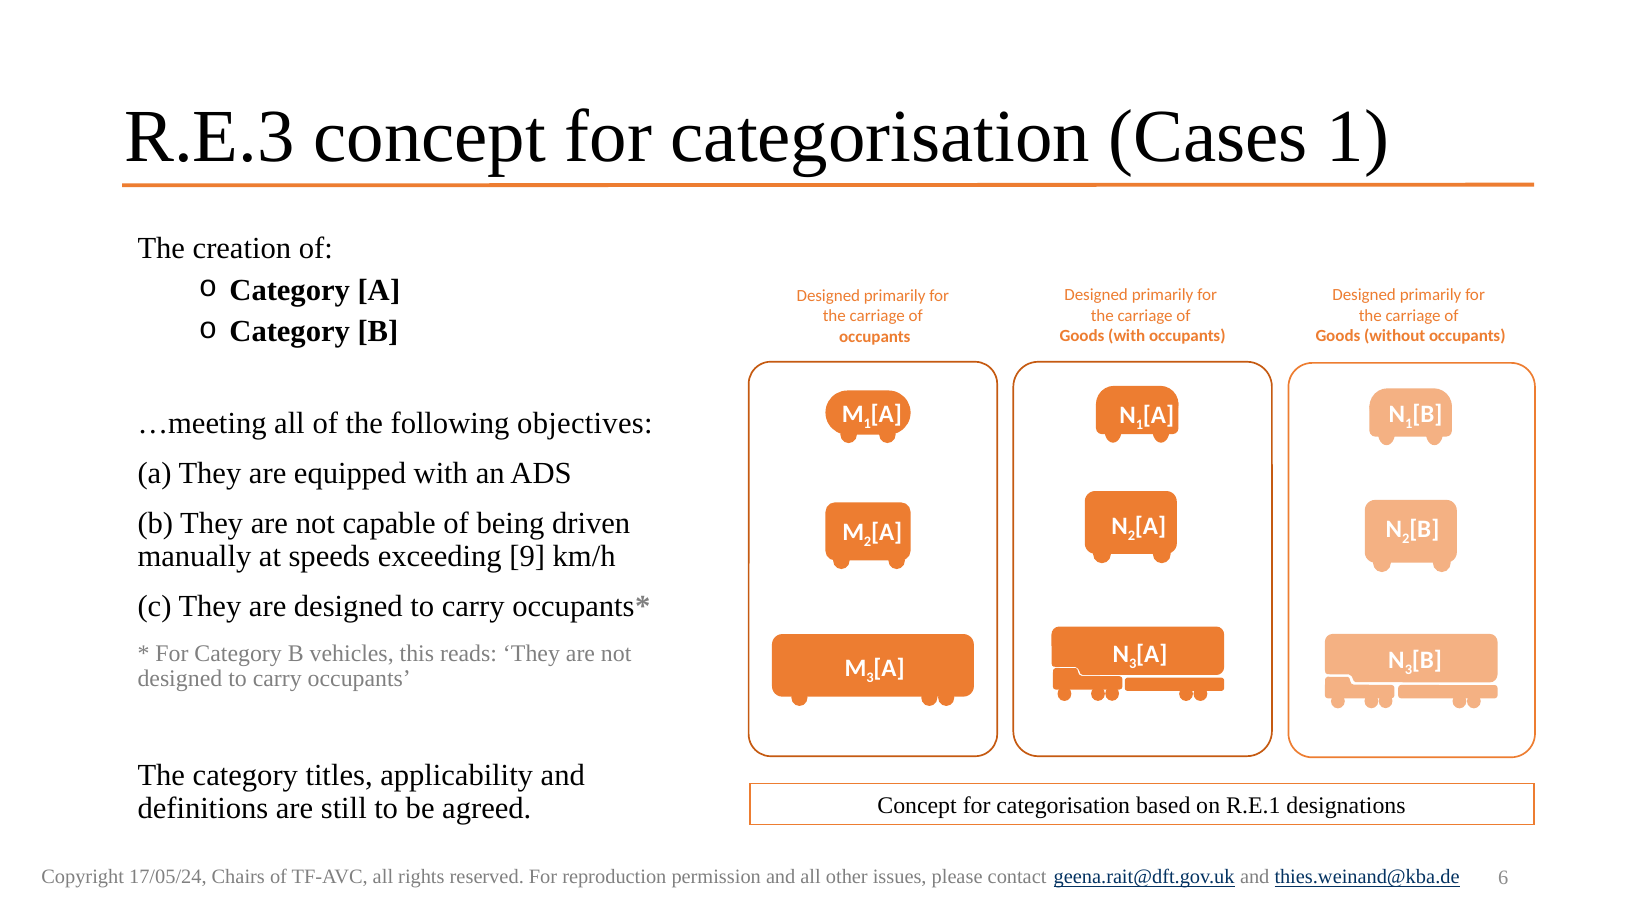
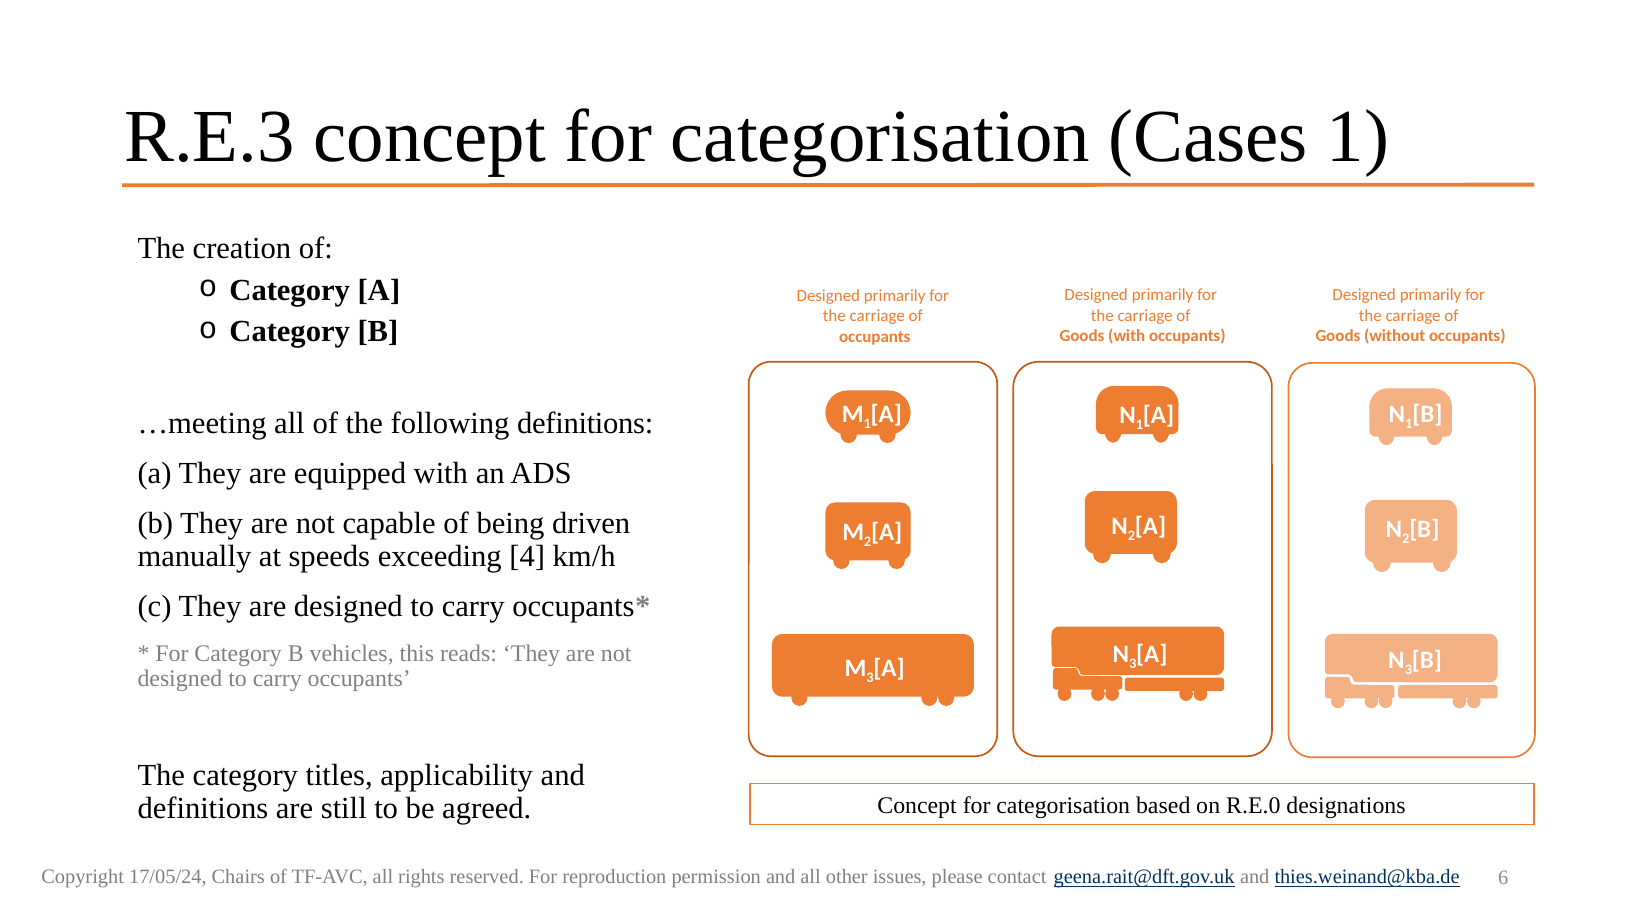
following objectives: objectives -> definitions
9: 9 -> 4
R.E.1: R.E.1 -> R.E.0
